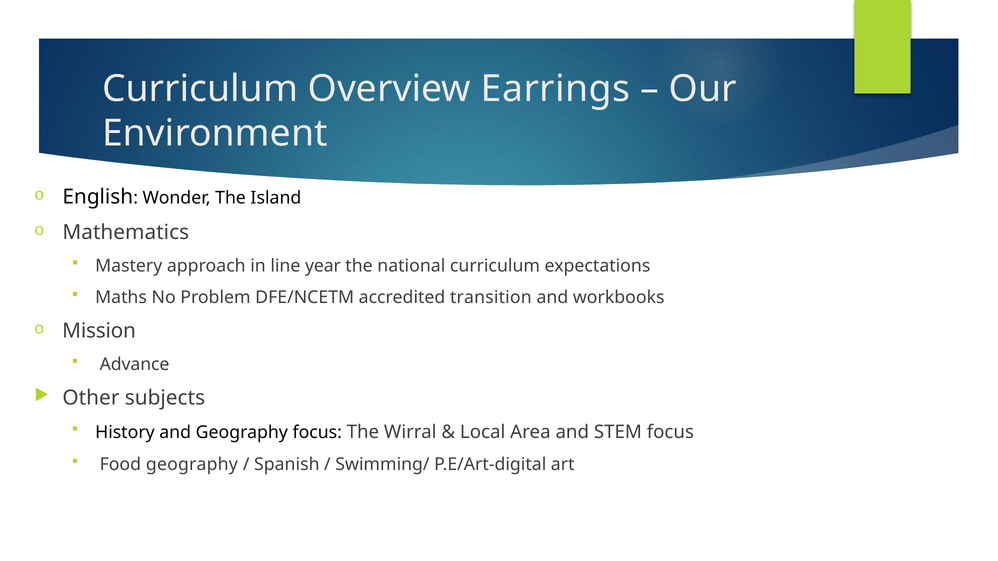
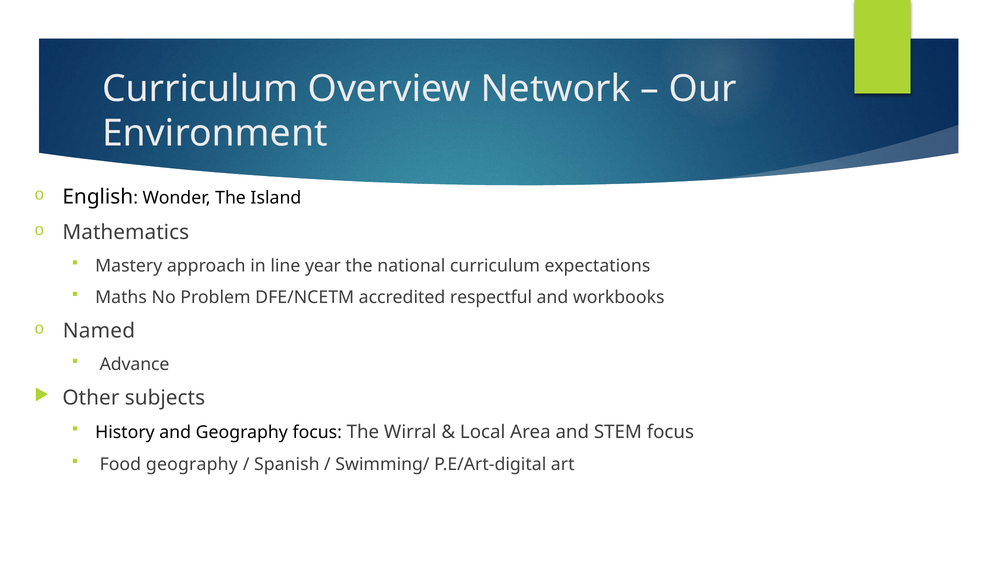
Earrings: Earrings -> Network
transition: transition -> respectful
Mission: Mission -> Named
